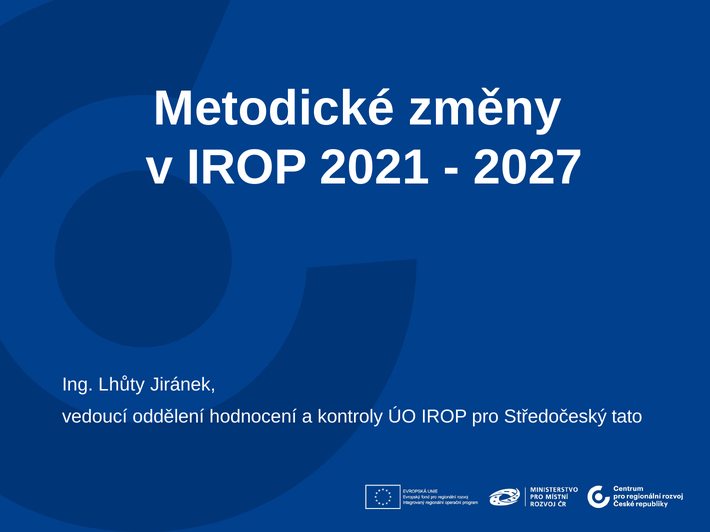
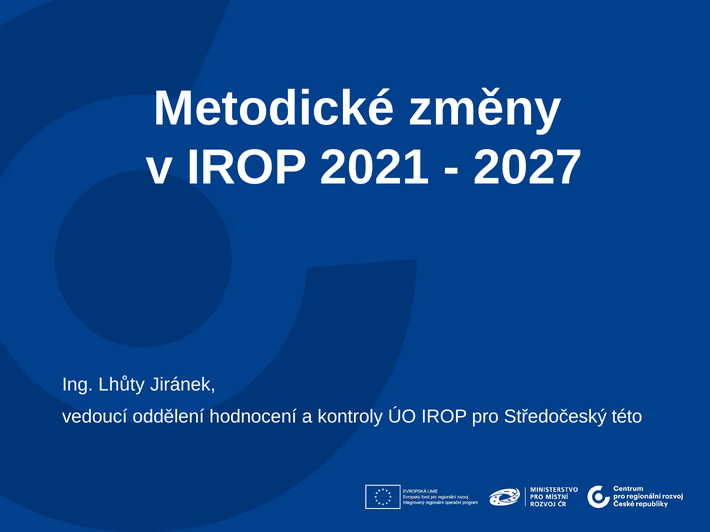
tato: tato -> této
